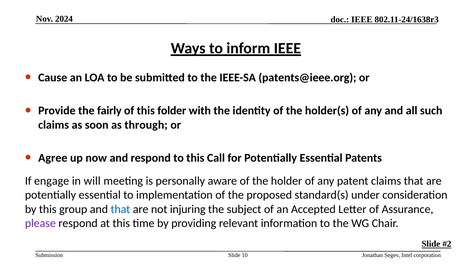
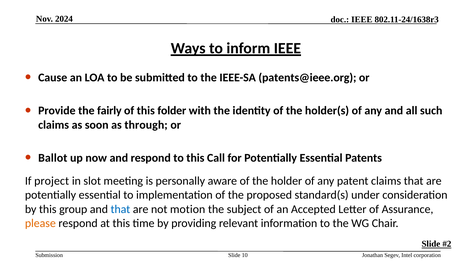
Agree: Agree -> Ballot
engage: engage -> project
will: will -> slot
injuring: injuring -> motion
please colour: purple -> orange
